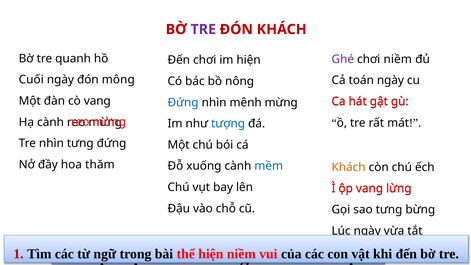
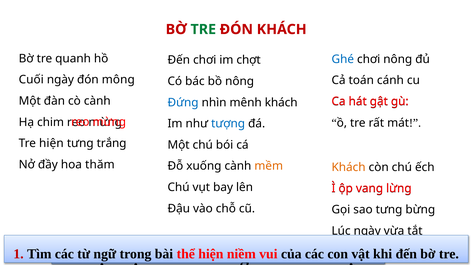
TRE at (203, 29) colour: purple -> green
Ghé colour: purple -> blue
chơi niềm: niềm -> nông
im hiện: hiện -> chợt
toán ngày: ngày -> cánh
cò vang: vang -> cành
mênh mừng: mừng -> khách
Hạ cành: cành -> chim
Tre nhìn: nhìn -> hiện
tưng đứng: đứng -> trắng
mềm colour: blue -> orange
